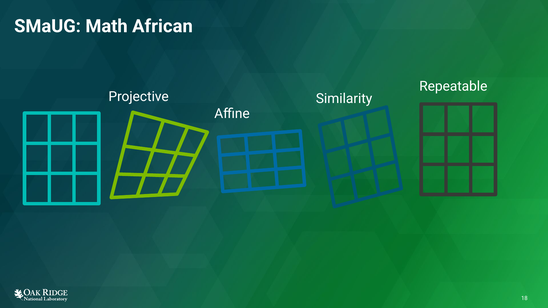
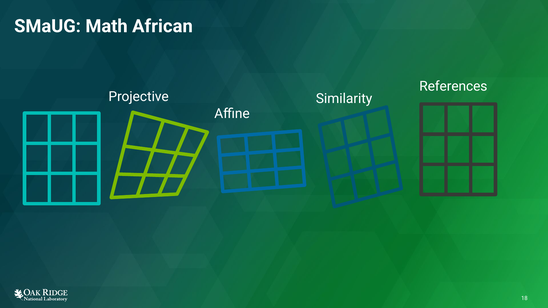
Repeatable: Repeatable -> References
